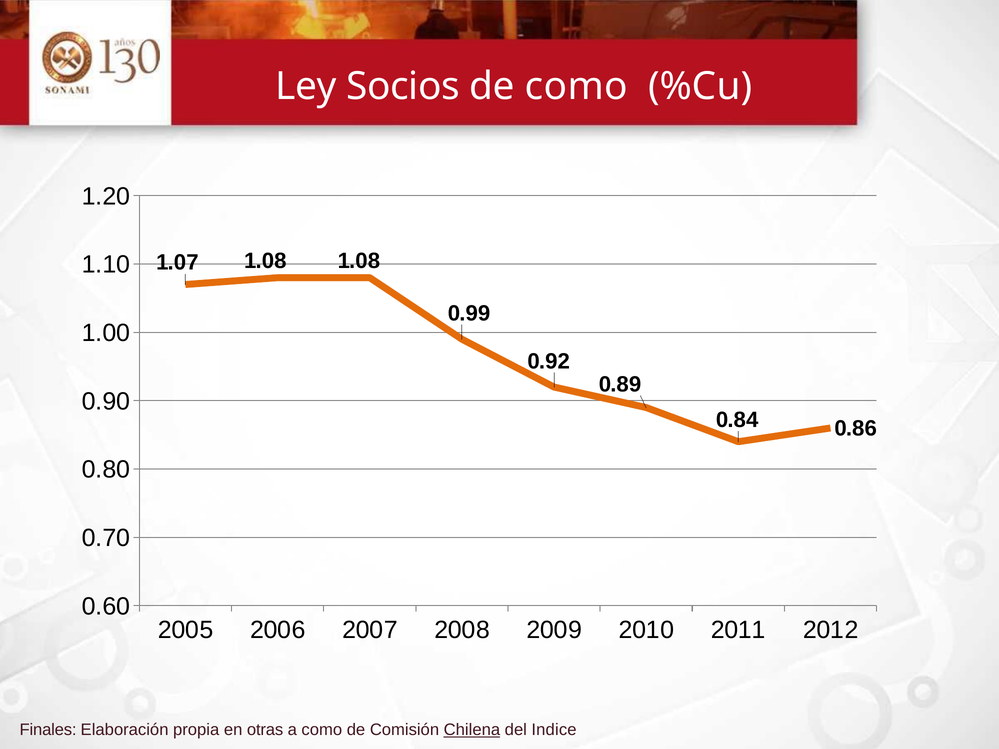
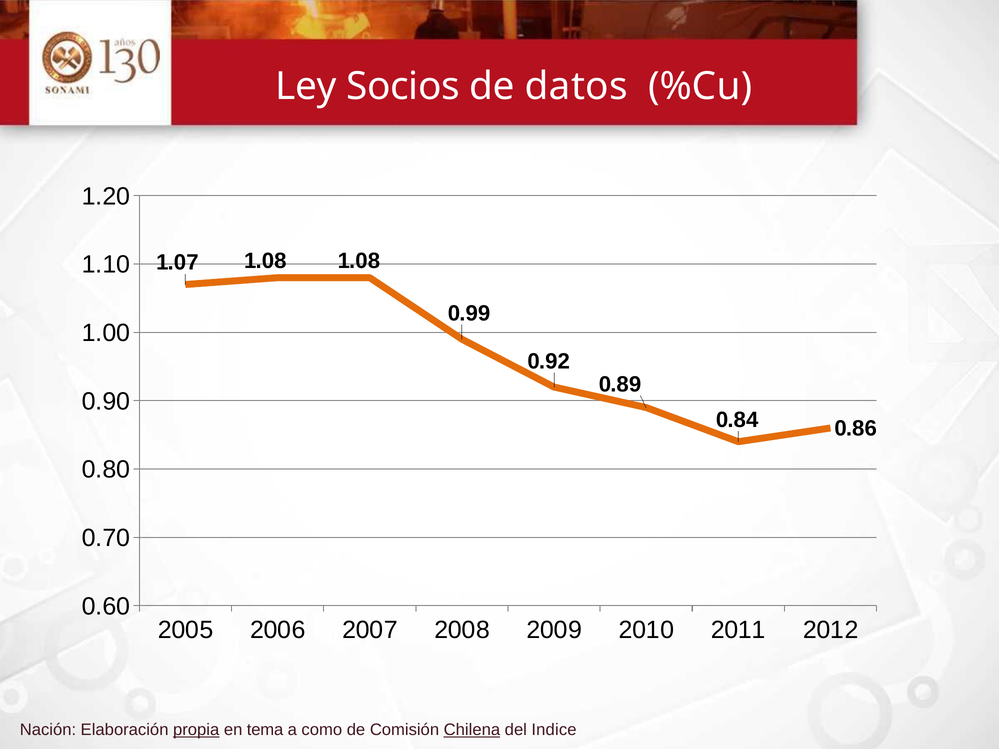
de como: como -> datos
Finales: Finales -> Nación
propia underline: none -> present
otras: otras -> tema
